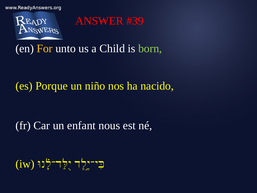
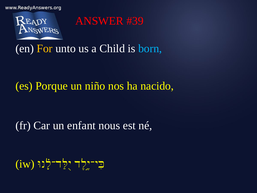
born colour: light green -> light blue
